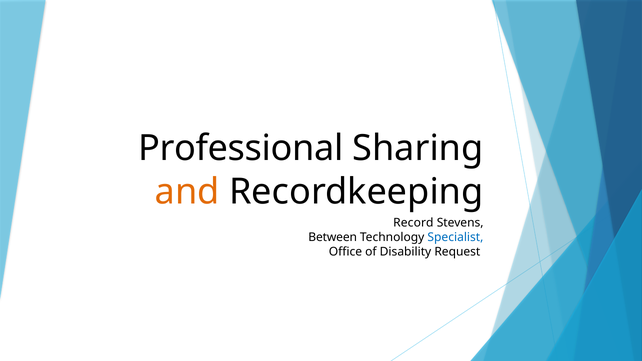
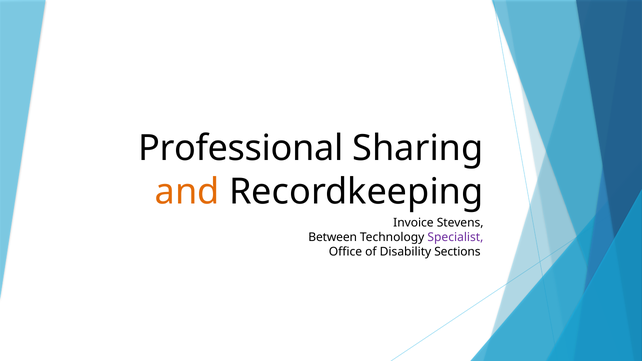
Record: Record -> Invoice
Specialist colour: blue -> purple
Request: Request -> Sections
